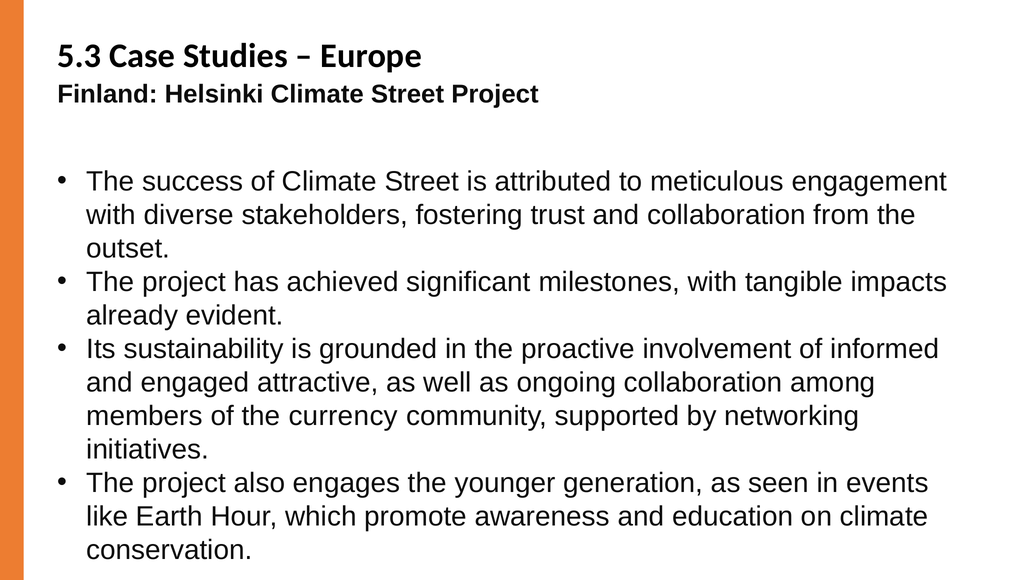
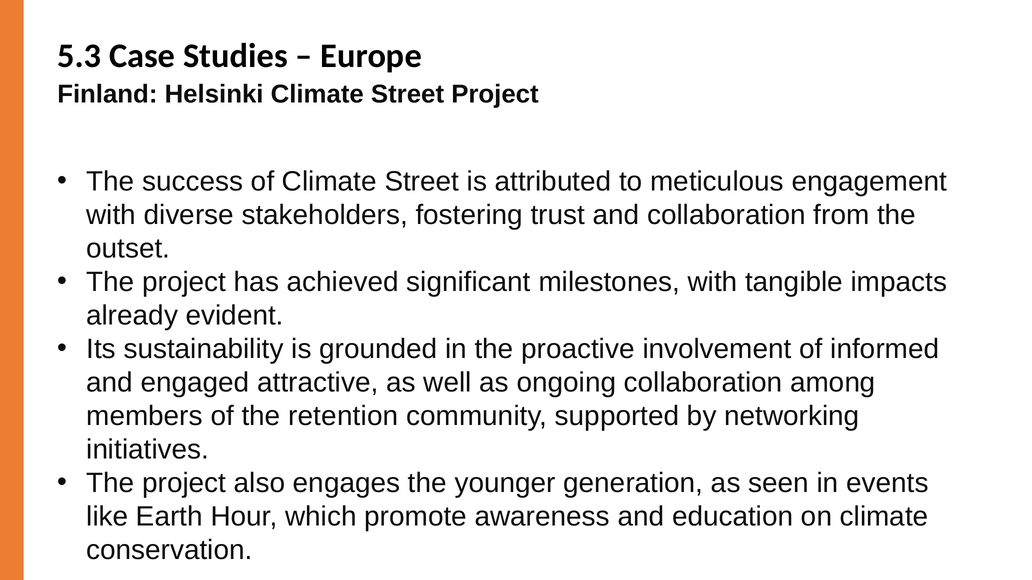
currency: currency -> retention
